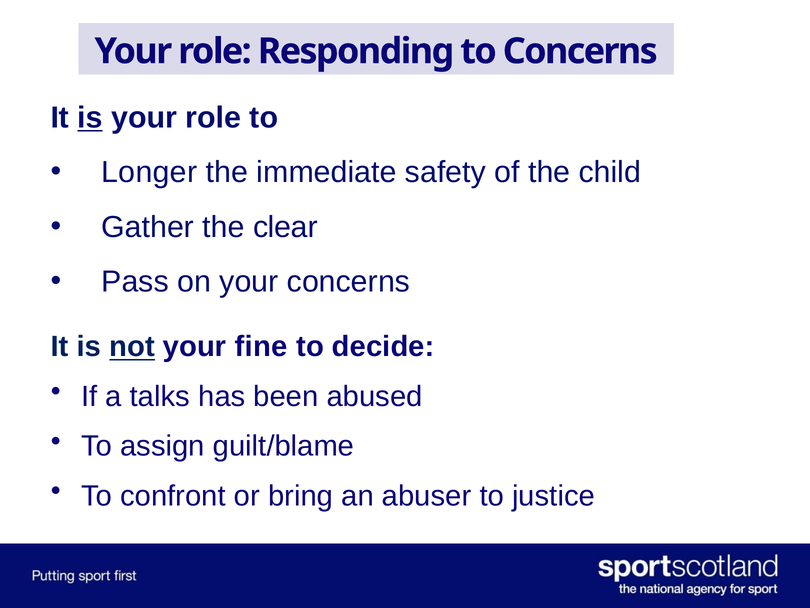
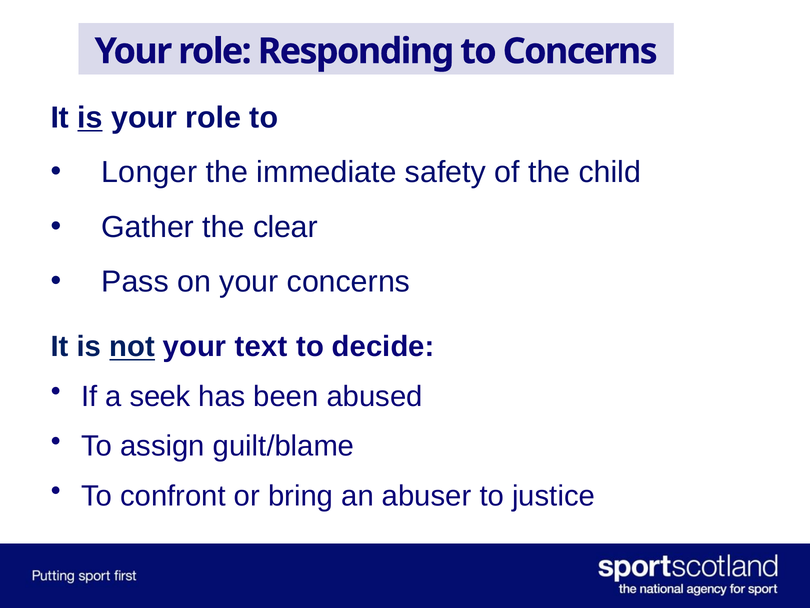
fine: fine -> text
talks: talks -> seek
